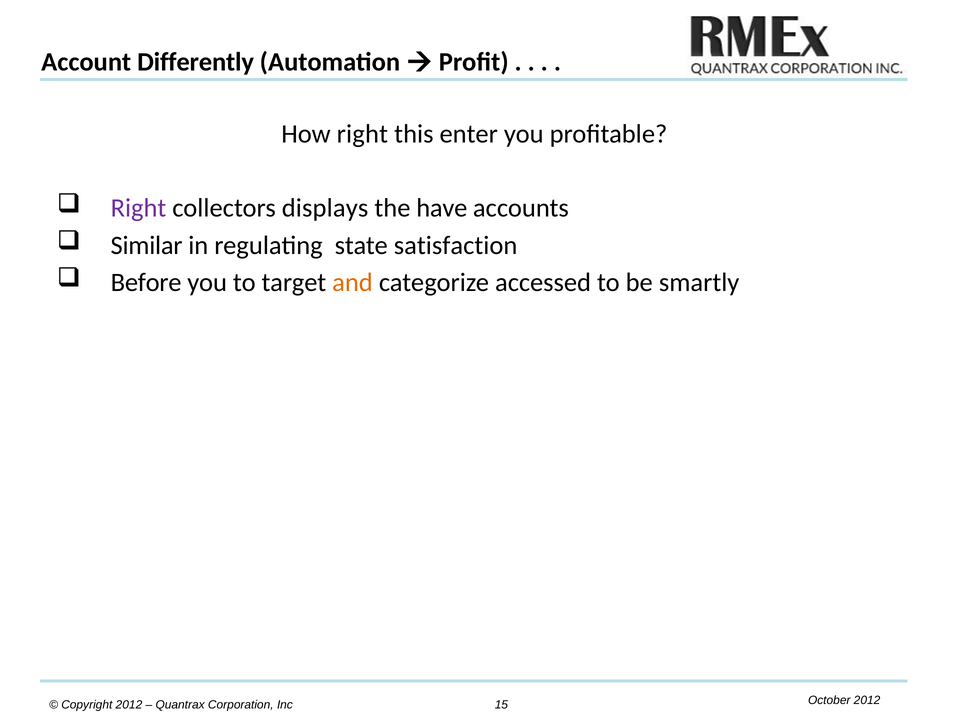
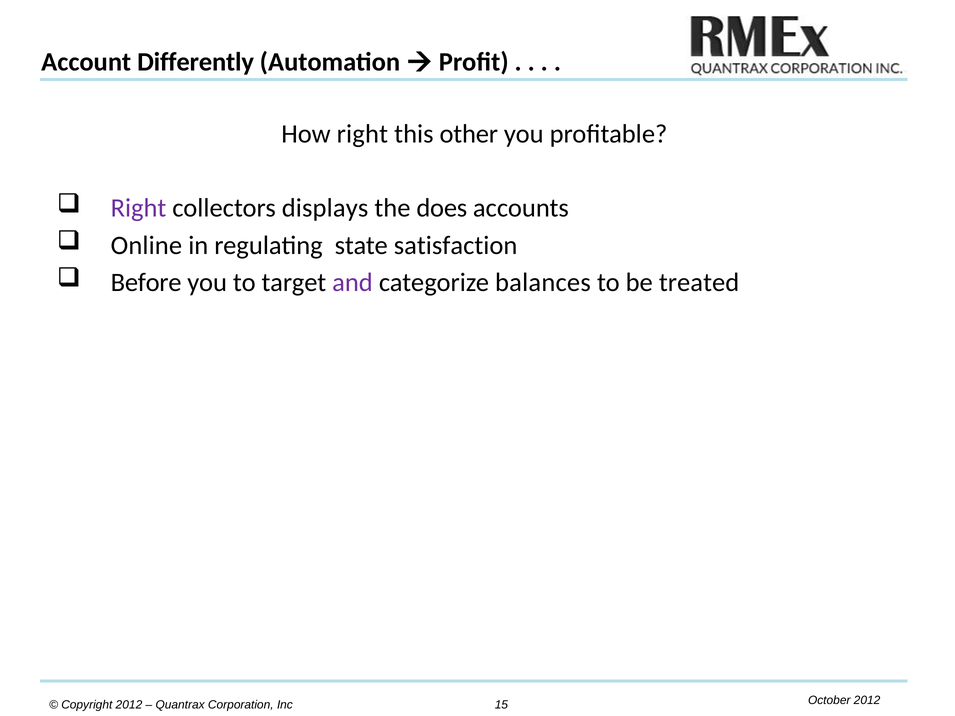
enter: enter -> other
have: have -> does
Similar: Similar -> Online
and colour: orange -> purple
accessed: accessed -> balances
smartly: smartly -> treated
